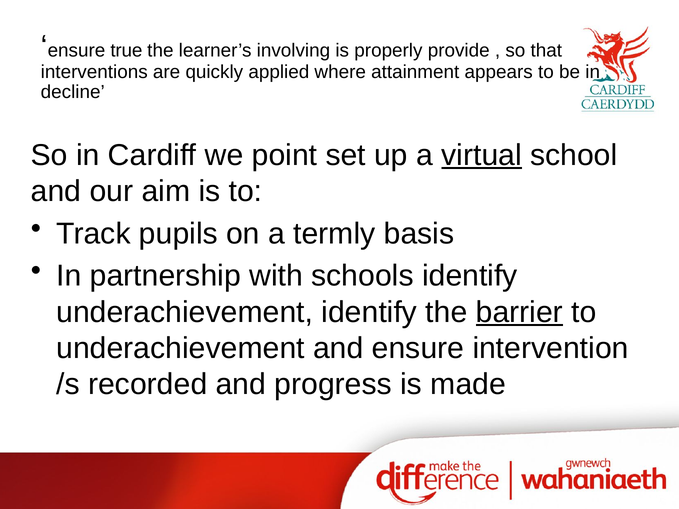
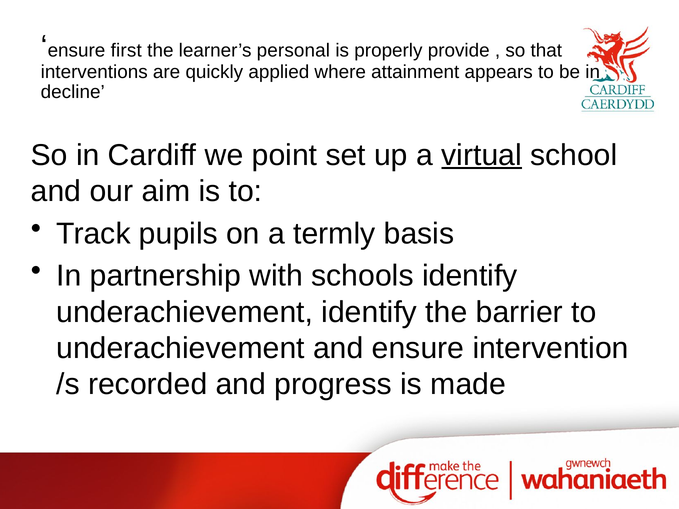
true: true -> first
involving: involving -> personal
barrier underline: present -> none
